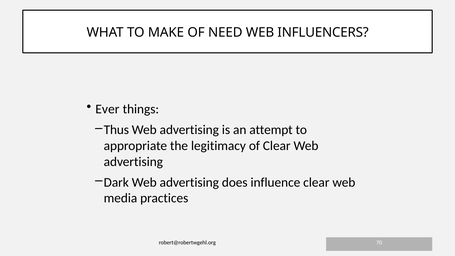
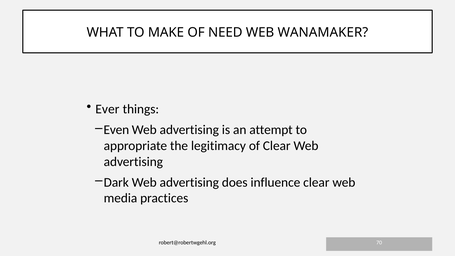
INFLUENCERS: INFLUENCERS -> WANAMAKER
Thus: Thus -> Even
